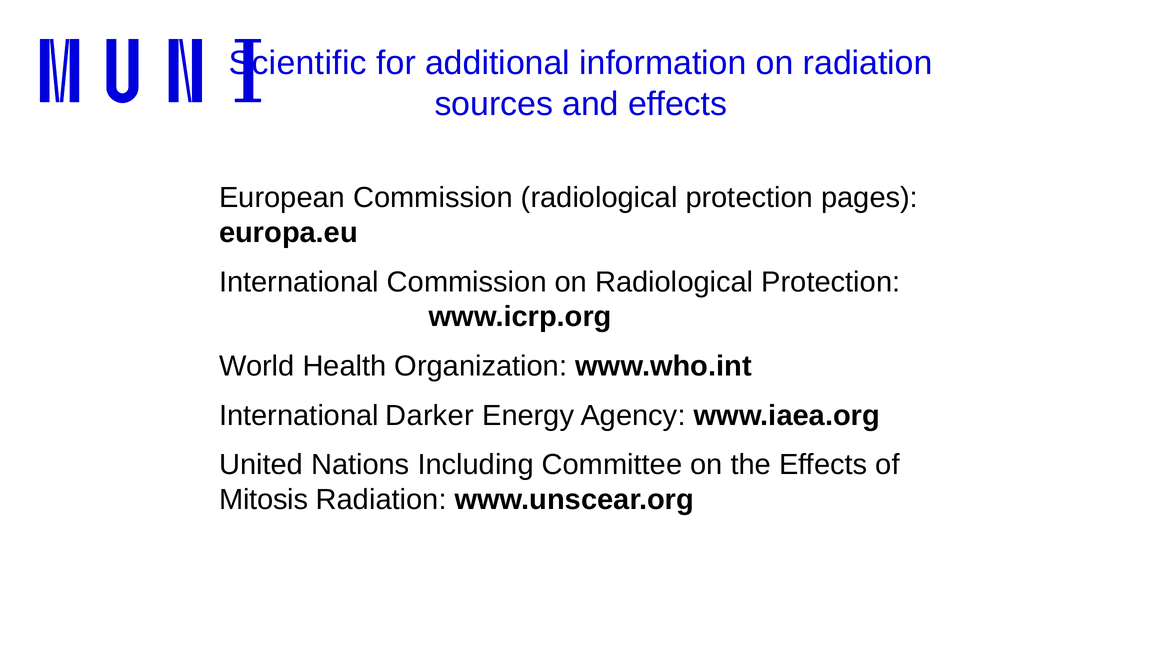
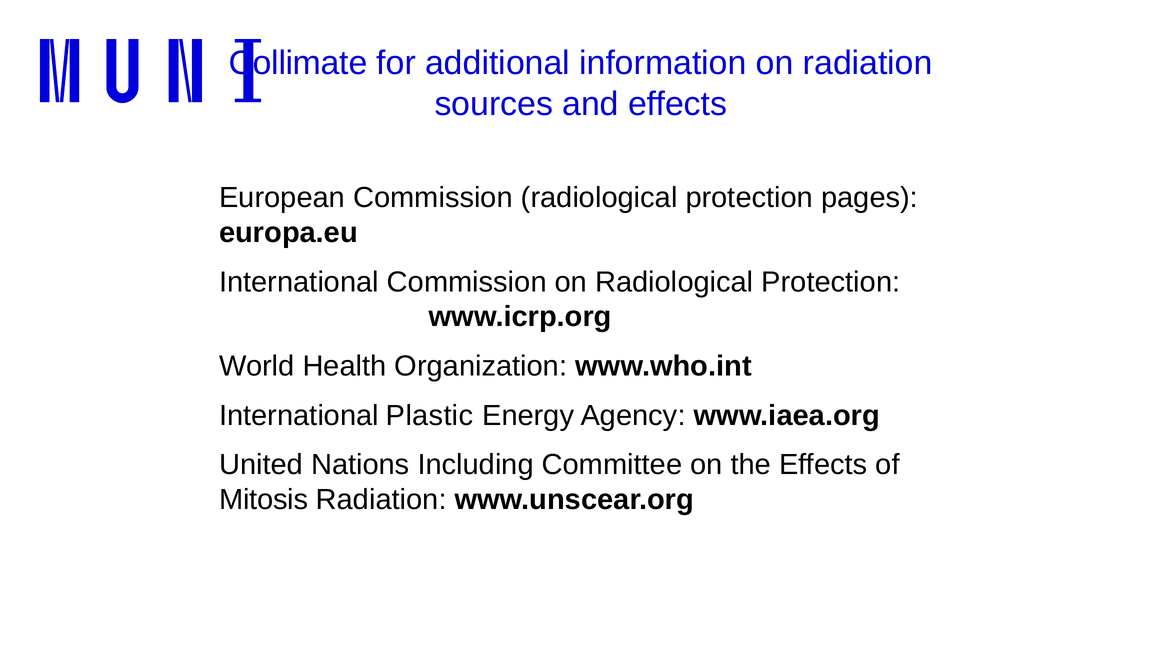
Scientific: Scientific -> Collimate
Darker: Darker -> Plastic
